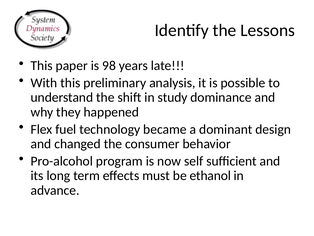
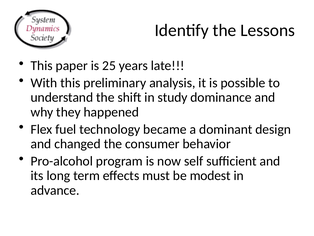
98: 98 -> 25
ethanol: ethanol -> modest
